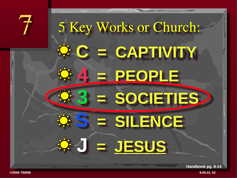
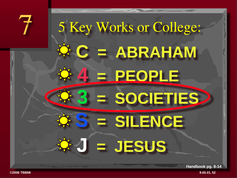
Church: Church -> College
CAPTIVITY: CAPTIVITY -> ABRAHAM
JESUS underline: present -> none
